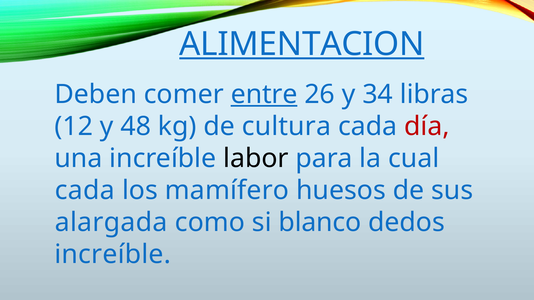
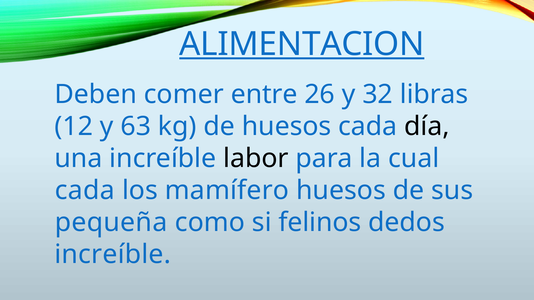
entre underline: present -> none
34: 34 -> 32
48: 48 -> 63
de cultura: cultura -> huesos
día colour: red -> black
alargada: alargada -> pequeña
blanco: blanco -> felinos
